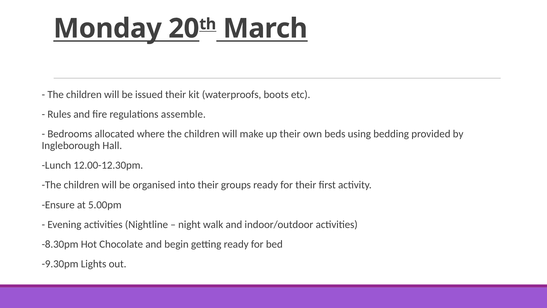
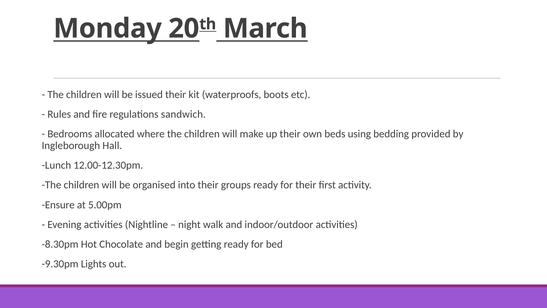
assemble: assemble -> sandwich
